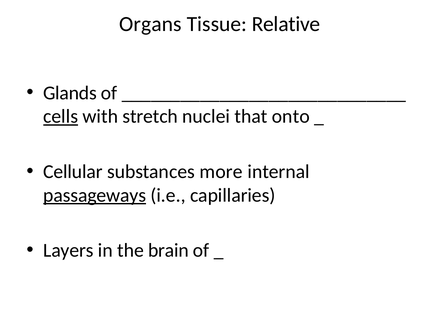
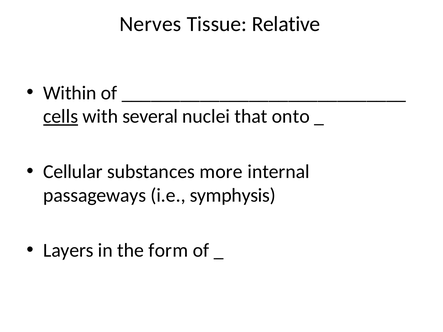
Organs: Organs -> Nerves
Glands: Glands -> Within
stretch: stretch -> several
passageways underline: present -> none
capillaries: capillaries -> symphysis
brain: brain -> form
